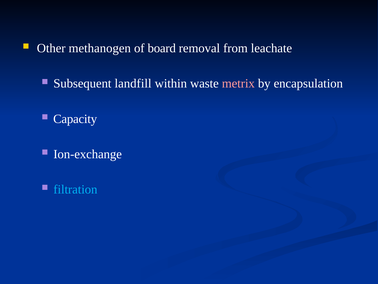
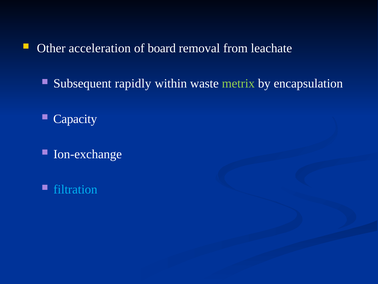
methanogen: methanogen -> acceleration
landfill: landfill -> rapidly
metrix colour: pink -> light green
